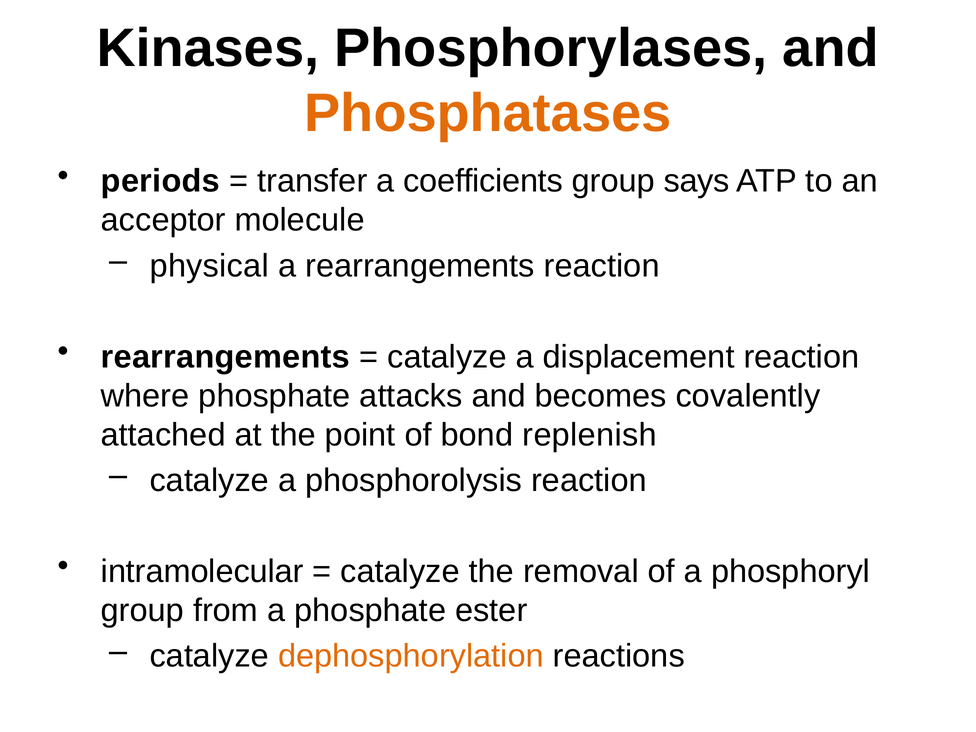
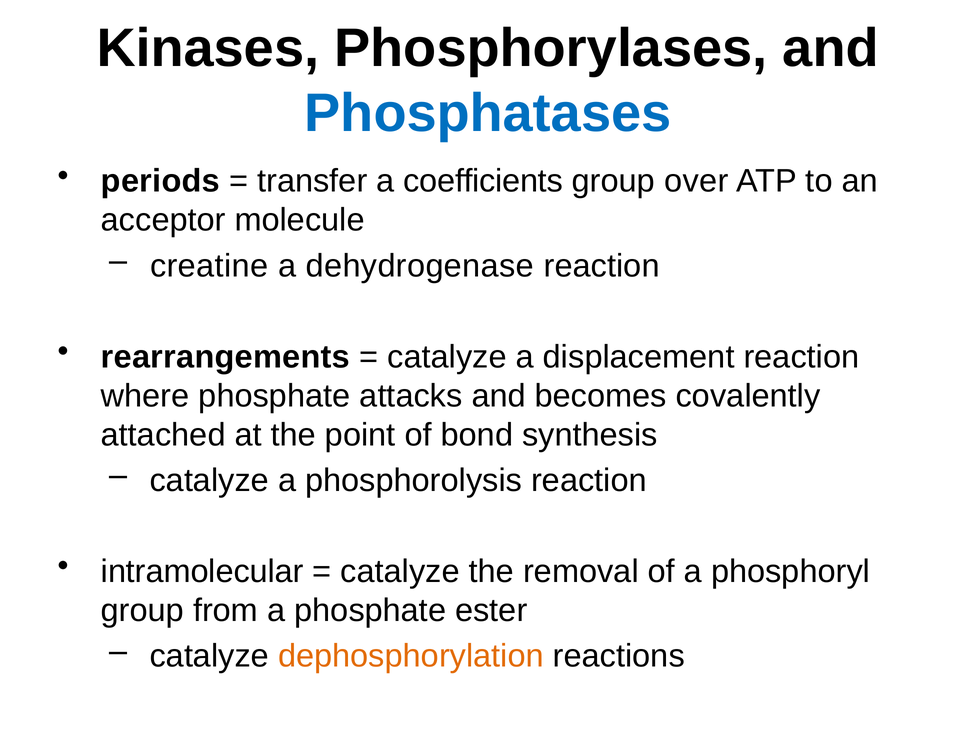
Phosphatases colour: orange -> blue
says: says -> over
physical: physical -> creatine
a rearrangements: rearrangements -> dehydrogenase
replenish: replenish -> synthesis
